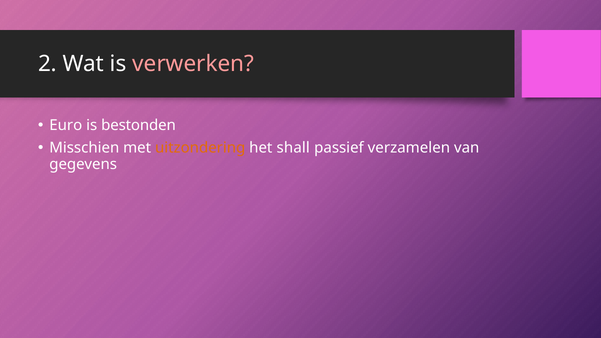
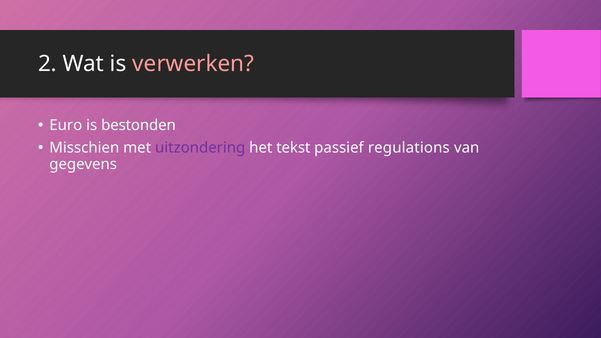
uitzondering colour: orange -> purple
shall: shall -> tekst
verzamelen: verzamelen -> regulations
